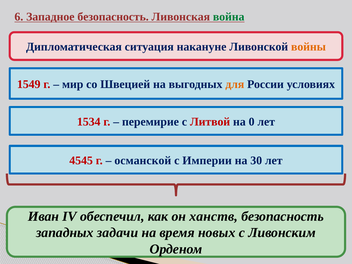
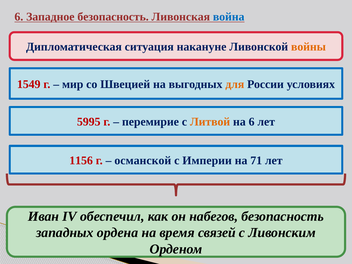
война colour: green -> blue
1534: 1534 -> 5995
Литвой colour: red -> orange
на 0: 0 -> 6
4545: 4545 -> 1156
30: 30 -> 71
ханств: ханств -> набегов
задачи: задачи -> ордена
новых: новых -> связей
